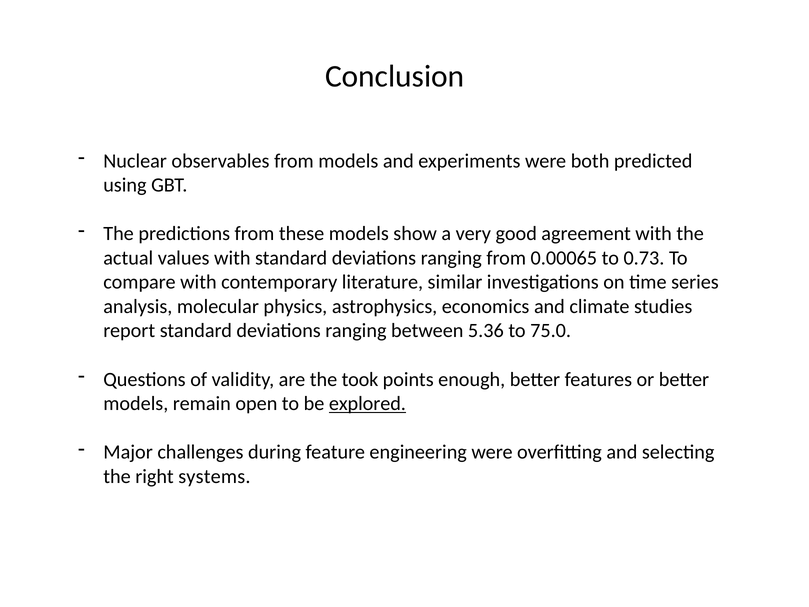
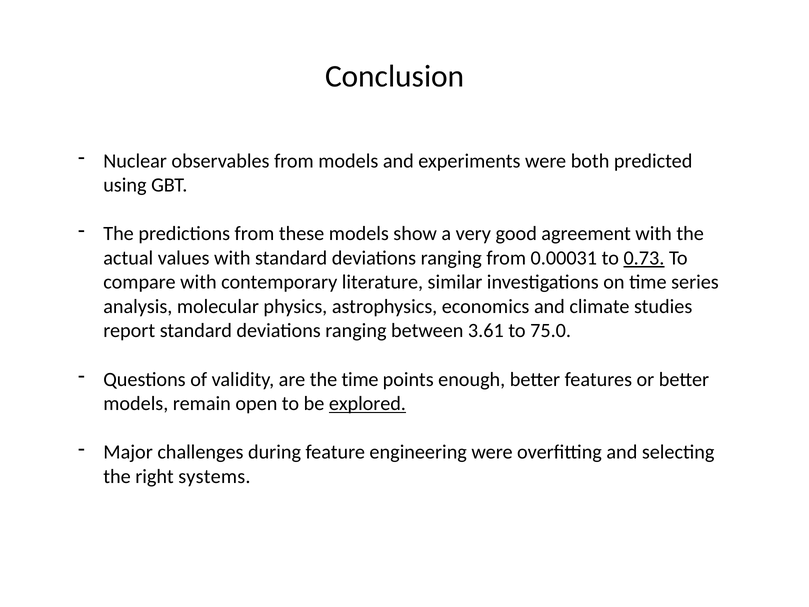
0.00065: 0.00065 -> 0.00031
0.73 underline: none -> present
5.36: 5.36 -> 3.61
the took: took -> time
